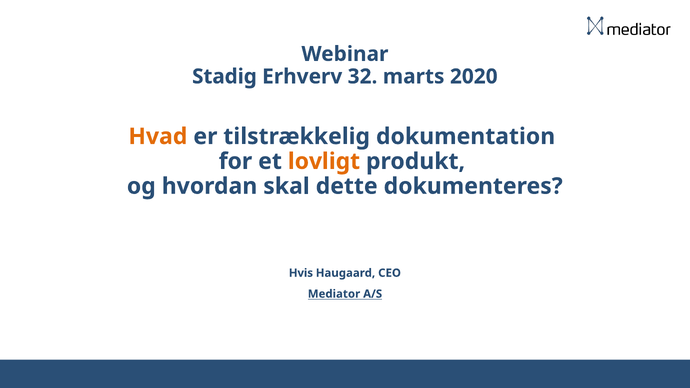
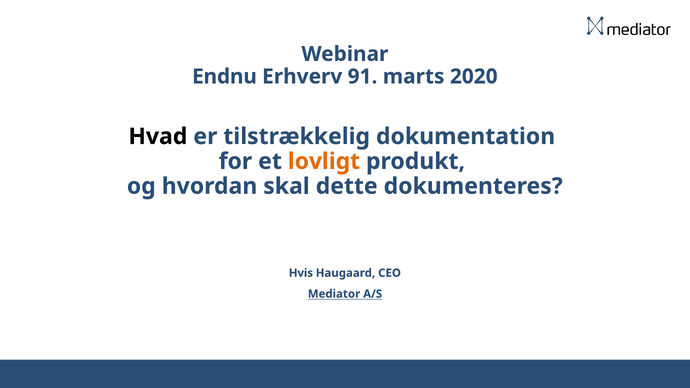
Stadig: Stadig -> Endnu
32: 32 -> 91
Hvad colour: orange -> black
